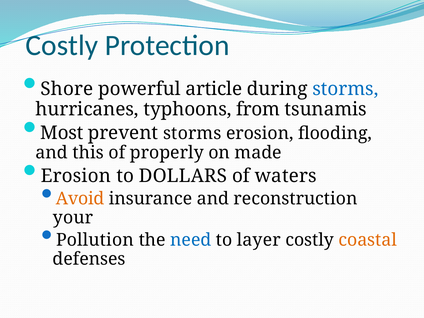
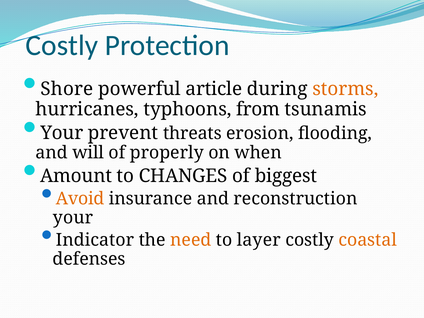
storms at (345, 89) colour: blue -> orange
Most at (62, 133): Most -> Your
prevent storms: storms -> threats
this: this -> will
made: made -> when
Erosion at (76, 176): Erosion -> Amount
DOLLARS: DOLLARS -> CHANGES
waters: waters -> biggest
Pollution: Pollution -> Indicator
need colour: blue -> orange
